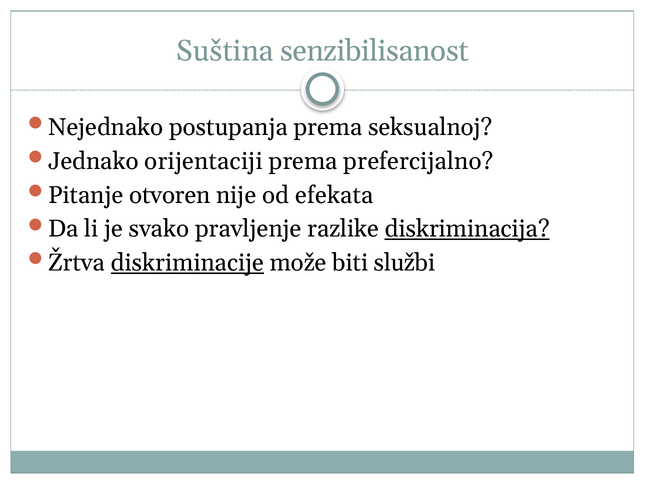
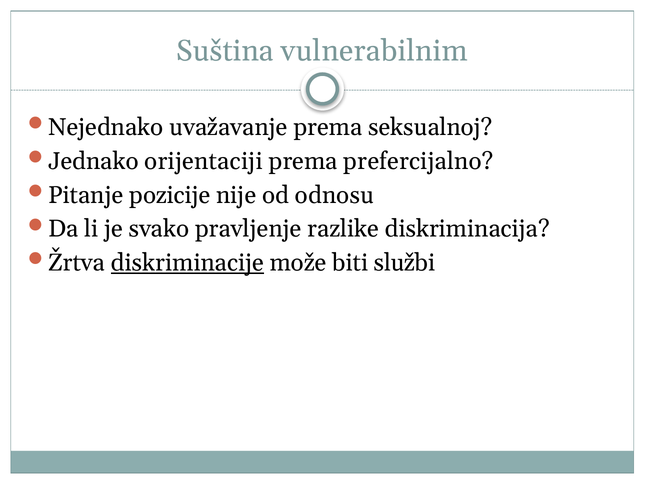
senzibilisanost: senzibilisanost -> vulnerabilnim
postupanja: postupanja -> uvažavanje
otvoren: otvoren -> pozicije
efekata: efekata -> odnosu
diskriminacija underline: present -> none
